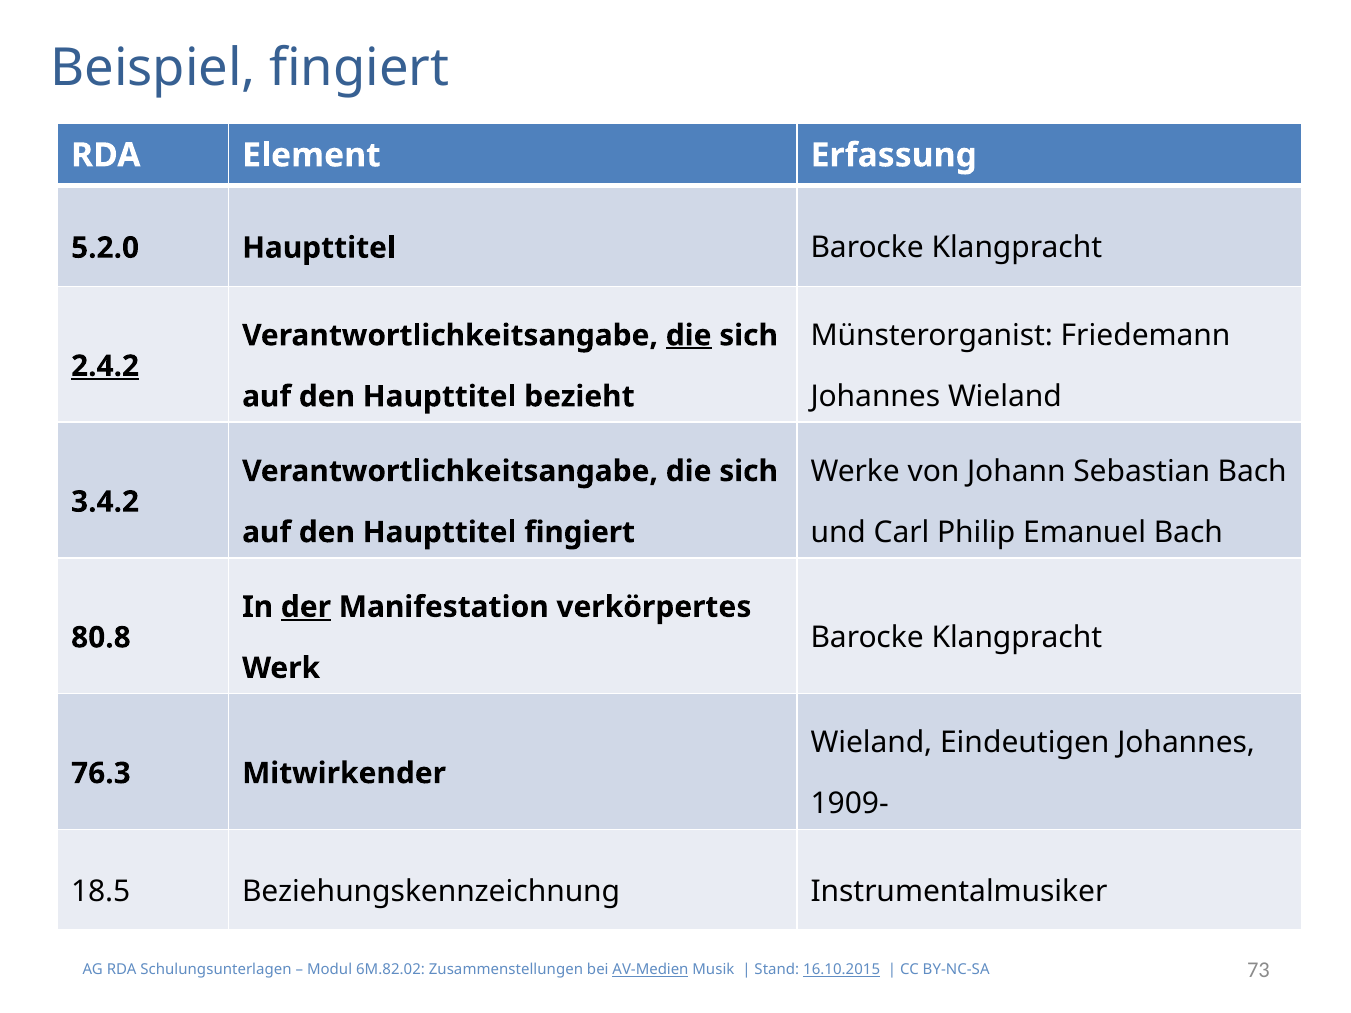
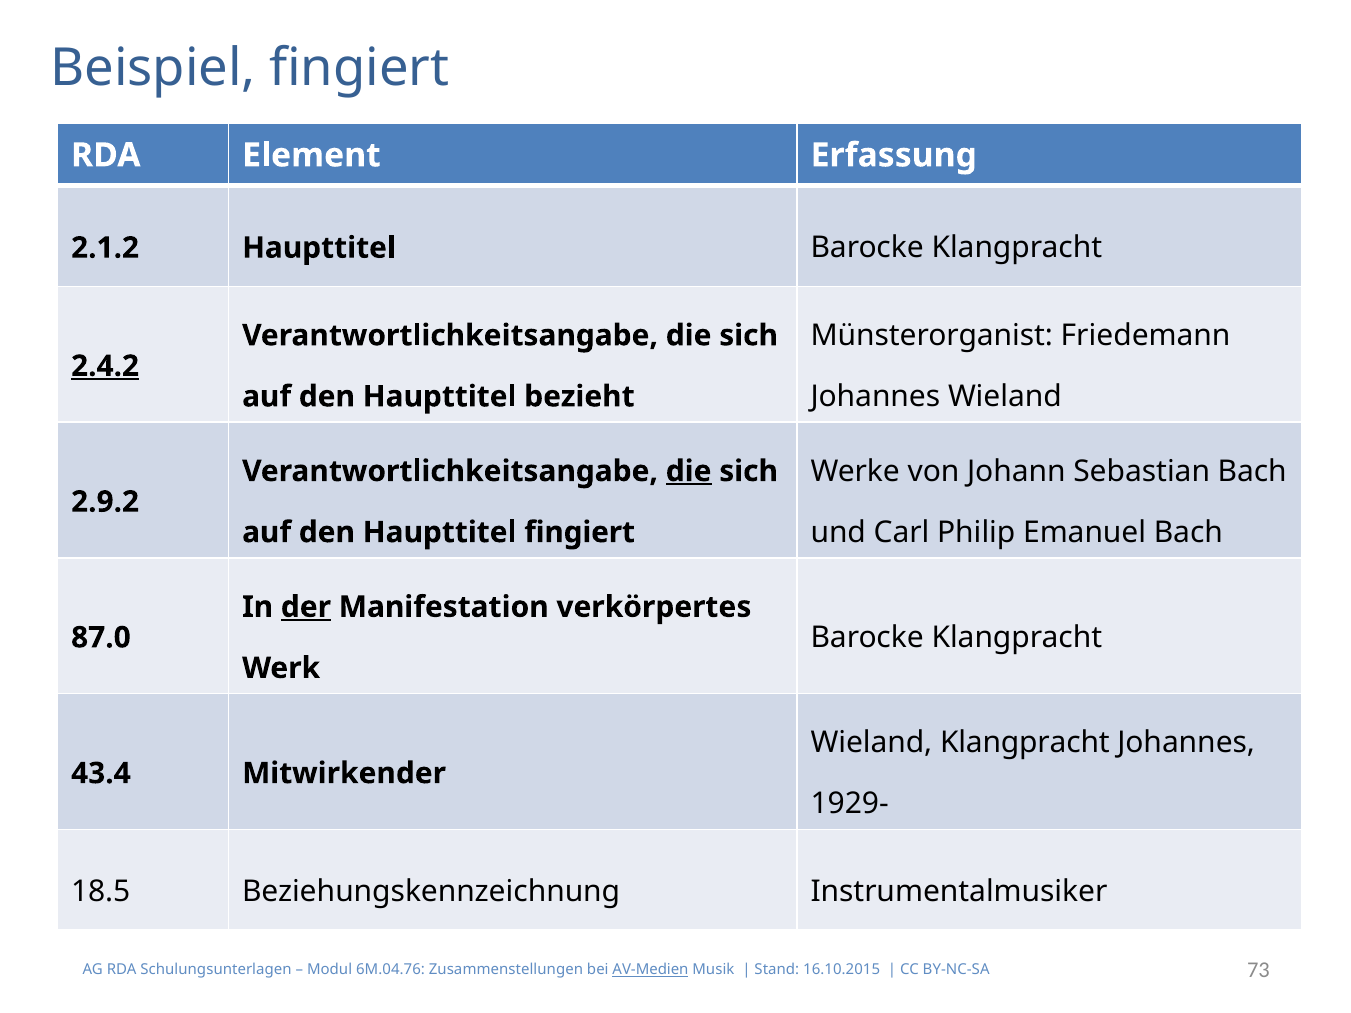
5.2.0: 5.2.0 -> 2.1.2
die at (689, 336) underline: present -> none
die at (689, 471) underline: none -> present
3.4.2: 3.4.2 -> 2.9.2
80.8: 80.8 -> 87.0
Wieland Eindeutigen: Eindeutigen -> Klangpracht
76.3: 76.3 -> 43.4
1909-: 1909- -> 1929-
6M.82.02: 6M.82.02 -> 6M.04.76
16.10.2015 underline: present -> none
